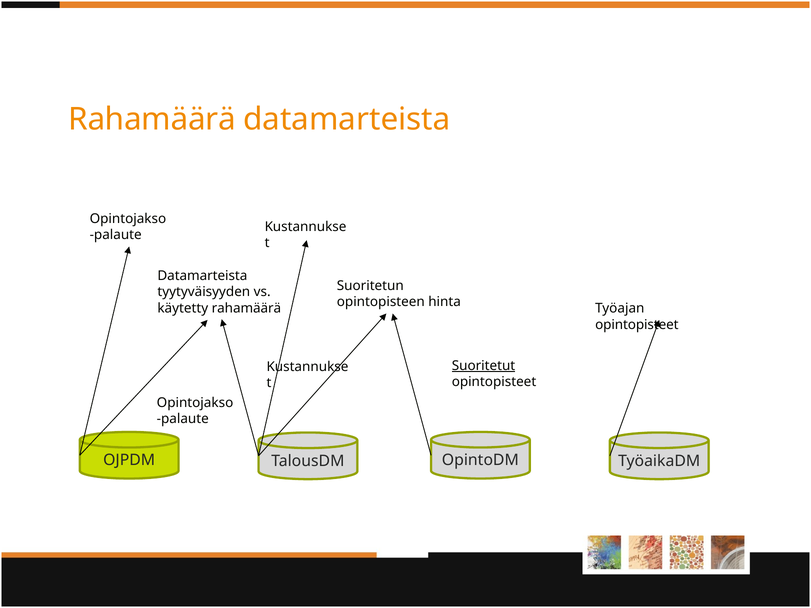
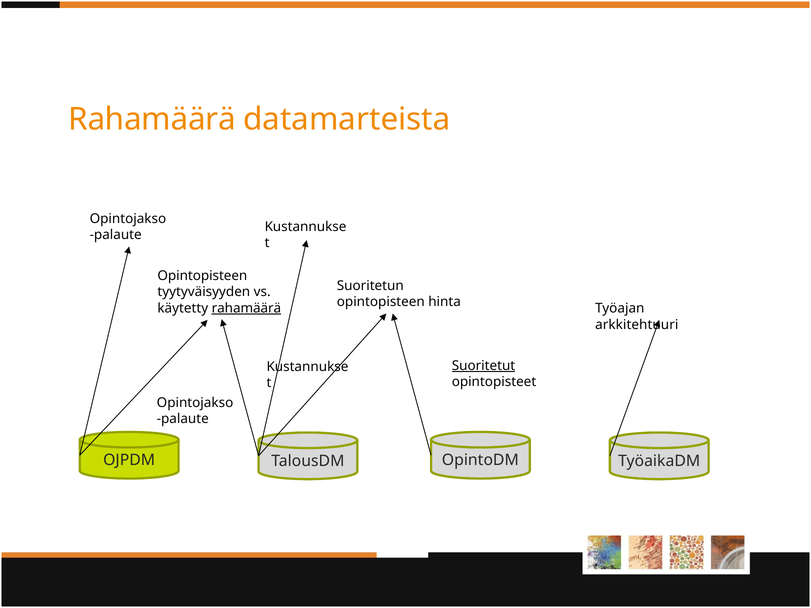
Datamarteista at (202, 276): Datamarteista -> Opintopisteen
rahamäärä at (246, 308) underline: none -> present
opintopisteet at (637, 325): opintopisteet -> arkkitehtuuri
